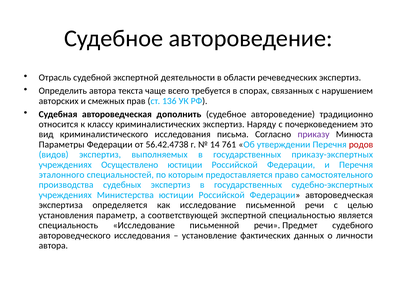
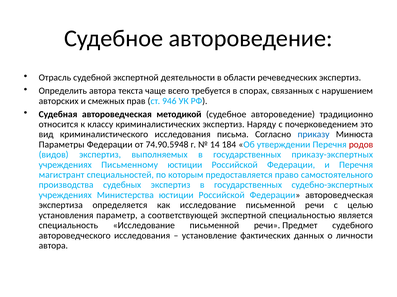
136: 136 -> 946
дополнить: дополнить -> методикой
приказу colour: purple -> blue
56.42.4738: 56.42.4738 -> 74.90.5948
761: 761 -> 184
Осуществлено: Осуществлено -> Письменному
эталонного: эталонного -> магистрант
